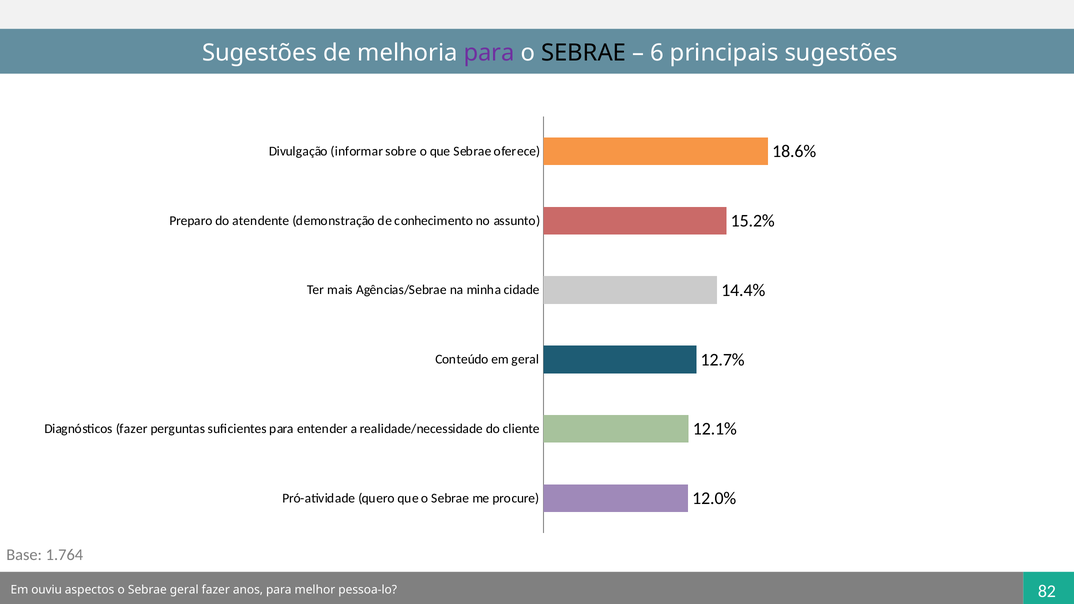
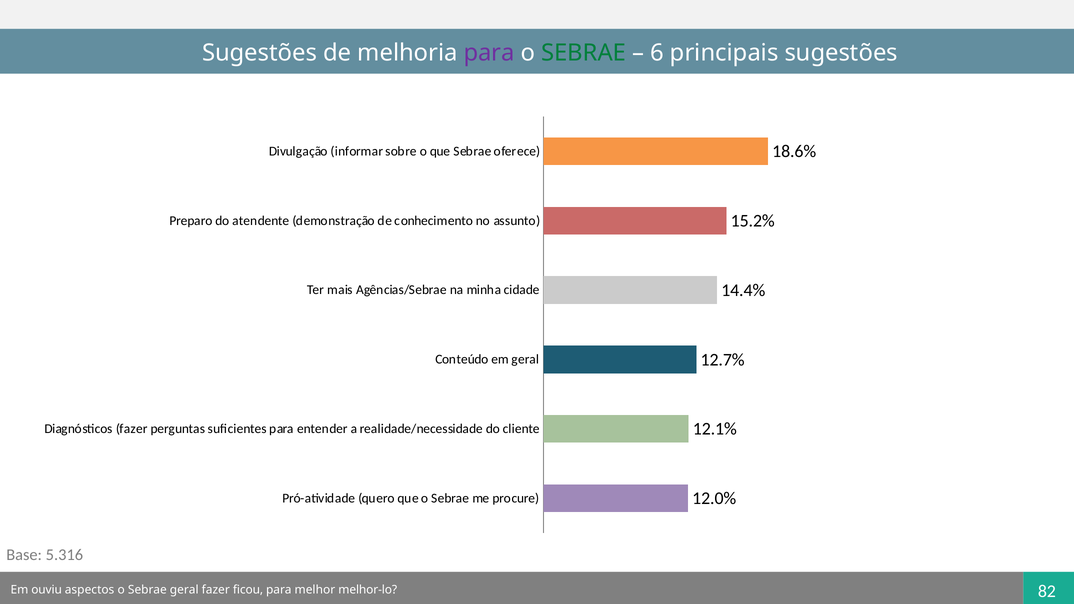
SEBRAE at (584, 53) colour: black -> green
1.764: 1.764 -> 5.316
anos: anos -> ficou
pessoa-lo: pessoa-lo -> melhor-lo
